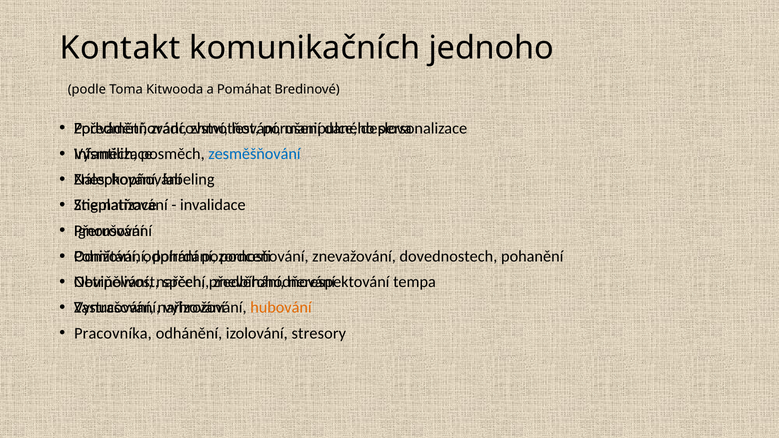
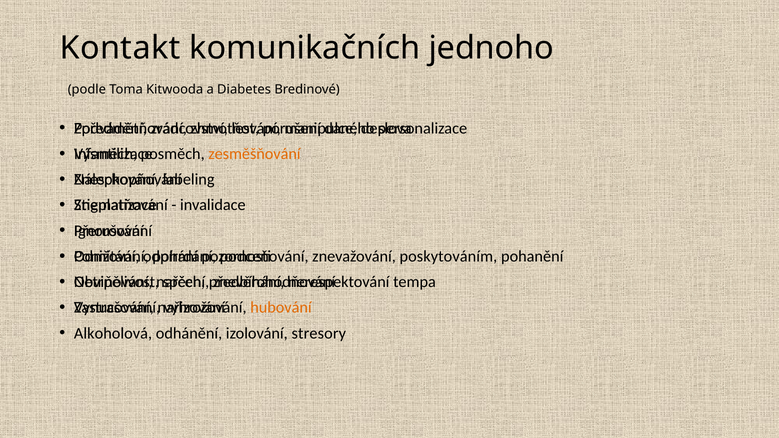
Pomáhat: Pomáhat -> Diabetes
zesměšňování colour: blue -> orange
dovednostech: dovednostech -> poskytováním
Pracovníka: Pracovníka -> Alkoholová
